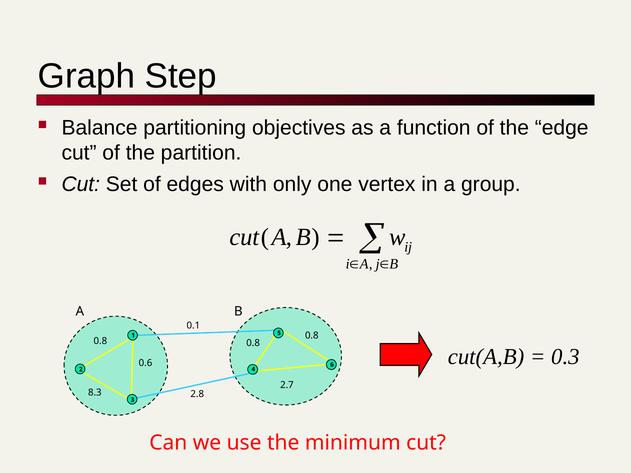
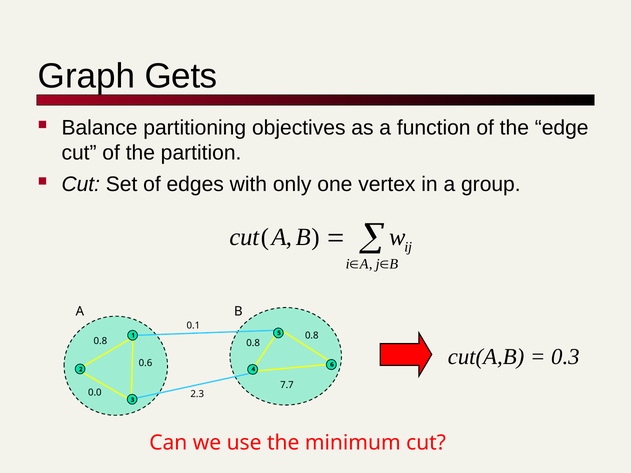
Step: Step -> Gets
2.7: 2.7 -> 7.7
8.3: 8.3 -> 0.0
2.8: 2.8 -> 2.3
